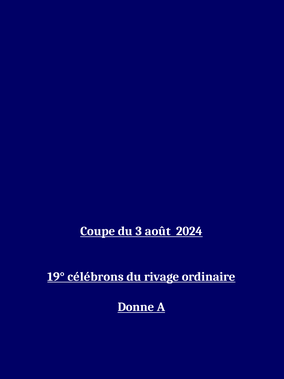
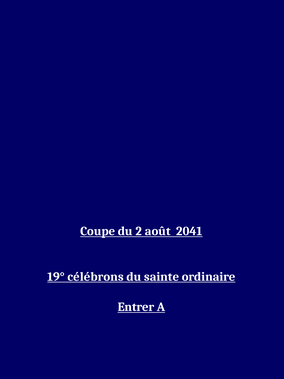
3: 3 -> 2
2024: 2024 -> 2041
rivage: rivage -> sainte
Donne: Donne -> Entrer
